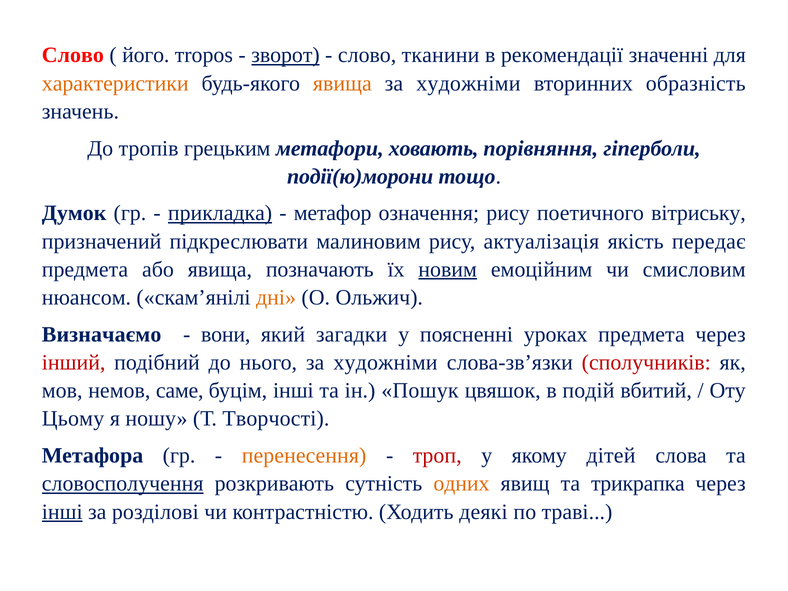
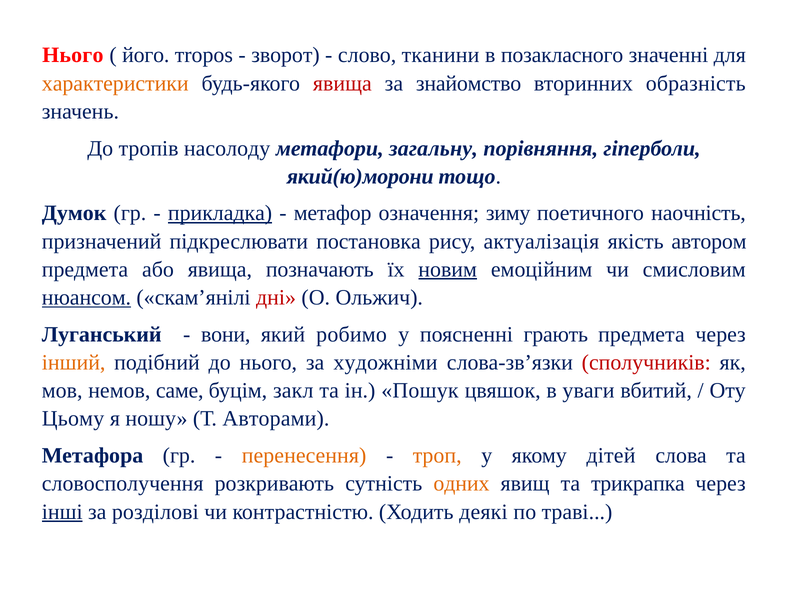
Слово at (73, 55): Слово -> Нього
зворот underline: present -> none
рекомендації: рекомендації -> позакласного
явища at (342, 83) colour: orange -> red
художніми at (468, 83): художніми -> знайомство
грецьким: грецьким -> насолоду
ховають: ховають -> загальну
події(ю)морони: події(ю)морони -> який(ю)морони
означення рису: рису -> зиму
вітриську: вітриську -> наочність
малиновим: малиновим -> постановка
передає: передає -> автором
нюансом underline: none -> present
дні colour: orange -> red
Визначаємо: Визначаємо -> Луганський
загадки: загадки -> робимо
уроках: уроках -> грають
інший colour: red -> orange
буцім інші: інші -> закл
подій: подій -> уваги
Творчості: Творчості -> Авторами
троп colour: red -> orange
словосполучення underline: present -> none
